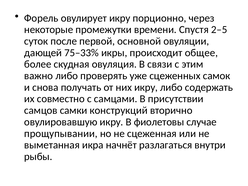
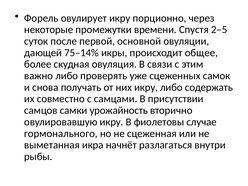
75–33%: 75–33% -> 75–14%
конструкций: конструкций -> урожайность
прощупывании: прощупывании -> гормонального
